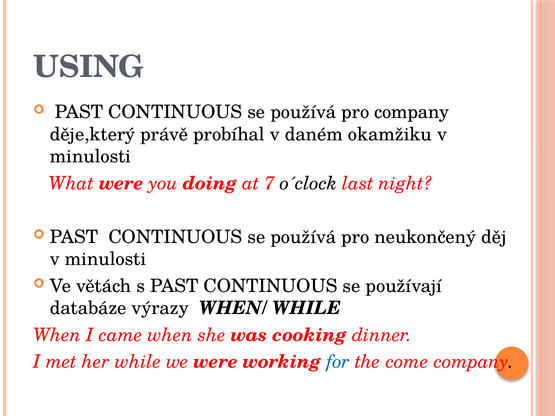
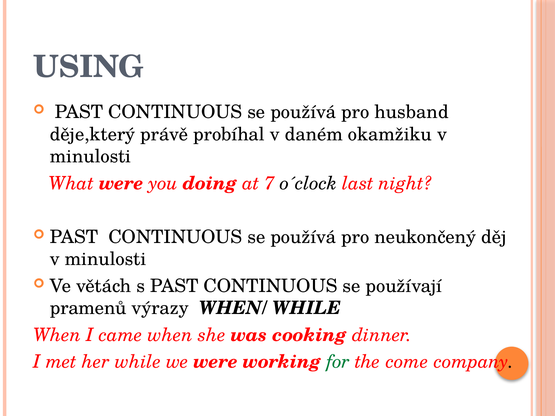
pro company: company -> husband
databáze: databáze -> pramenů
for colour: blue -> green
